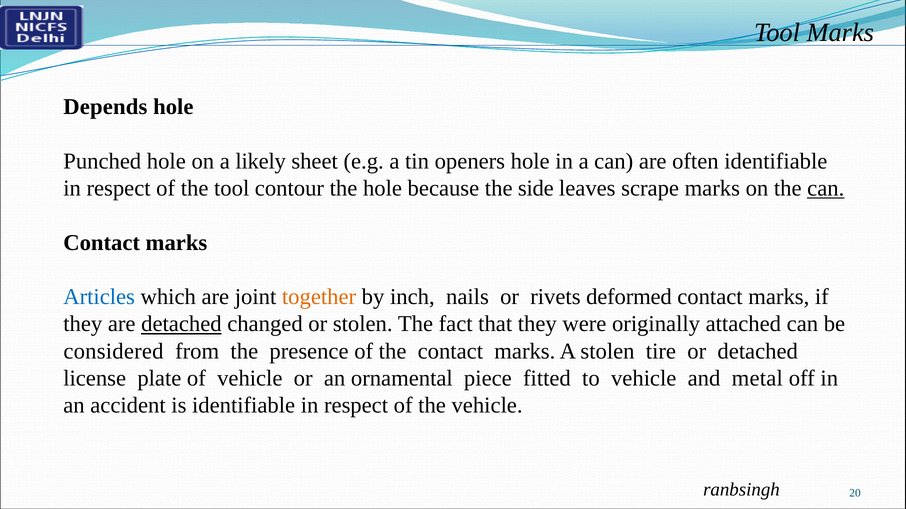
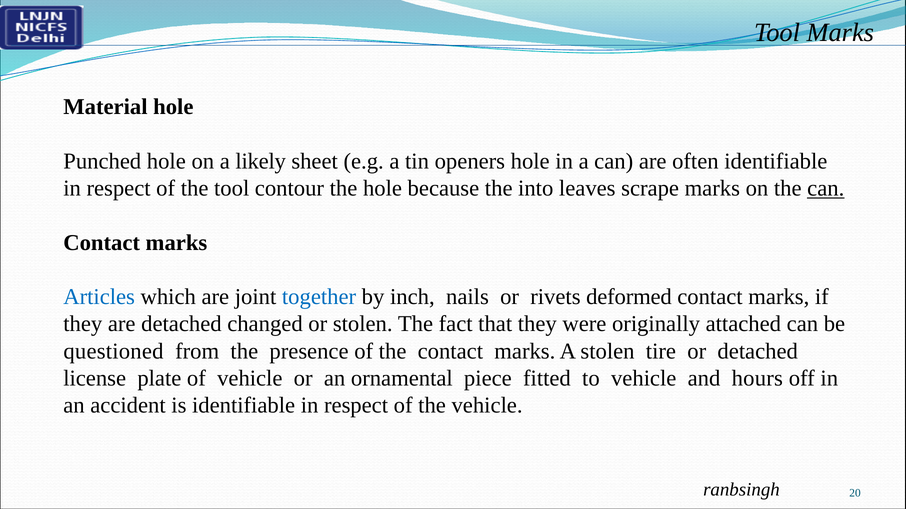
Depends: Depends -> Material
side: side -> into
together colour: orange -> blue
detached at (181, 324) underline: present -> none
considered: considered -> questioned
metal: metal -> hours
